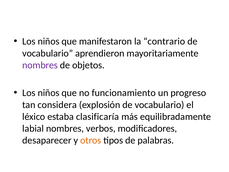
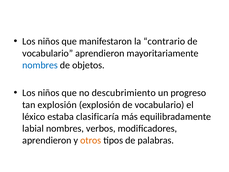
nombres at (40, 65) colour: purple -> blue
funcionamiento: funcionamiento -> descubrimiento
tan considera: considera -> explosión
desaparecer at (47, 140): desaparecer -> aprendieron
